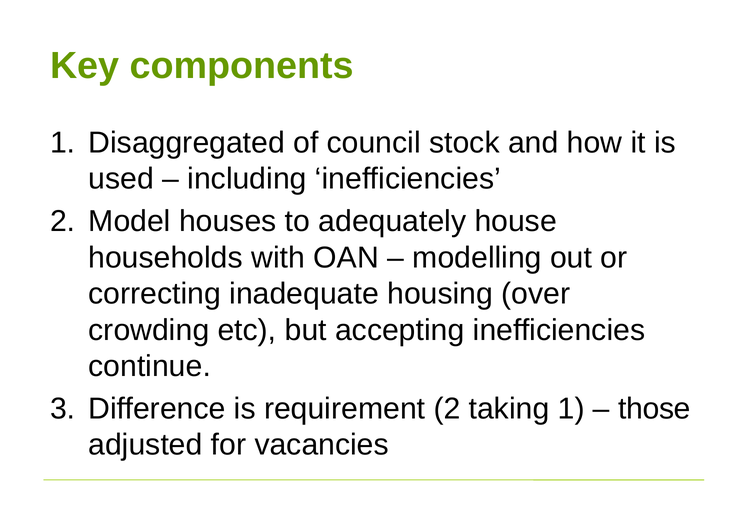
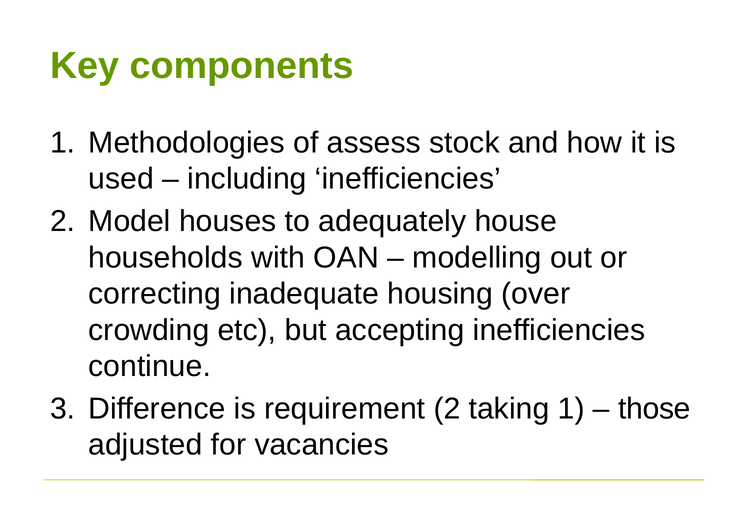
Disaggregated: Disaggregated -> Methodologies
council: council -> assess
